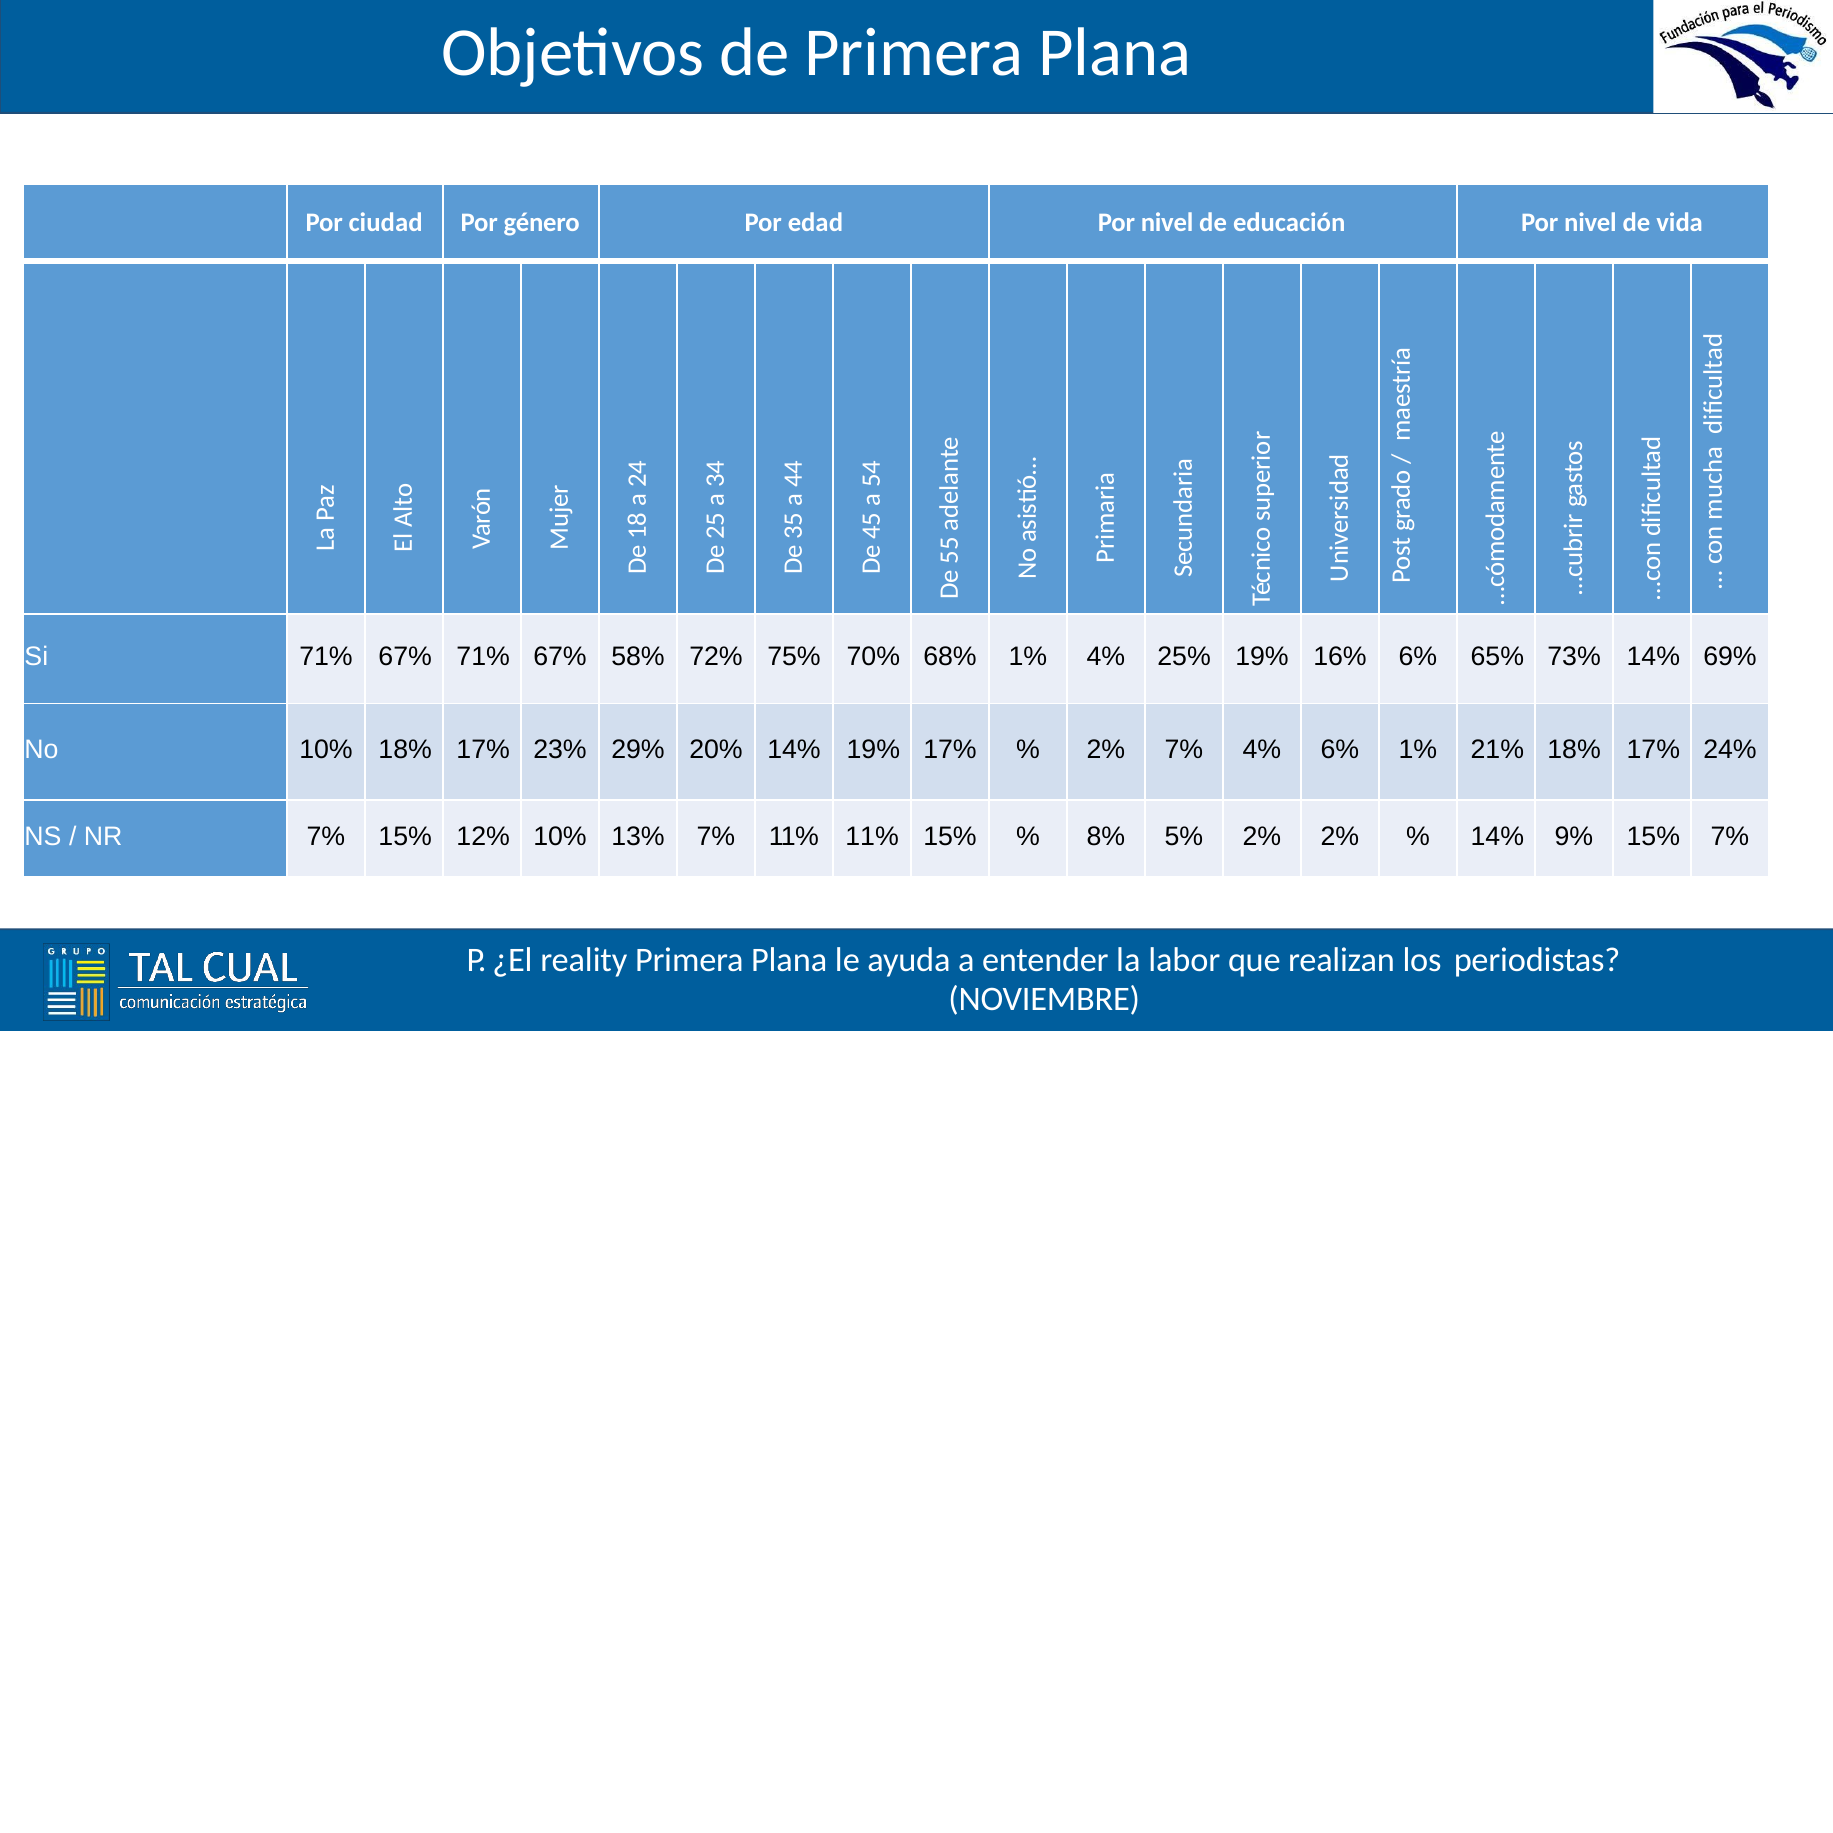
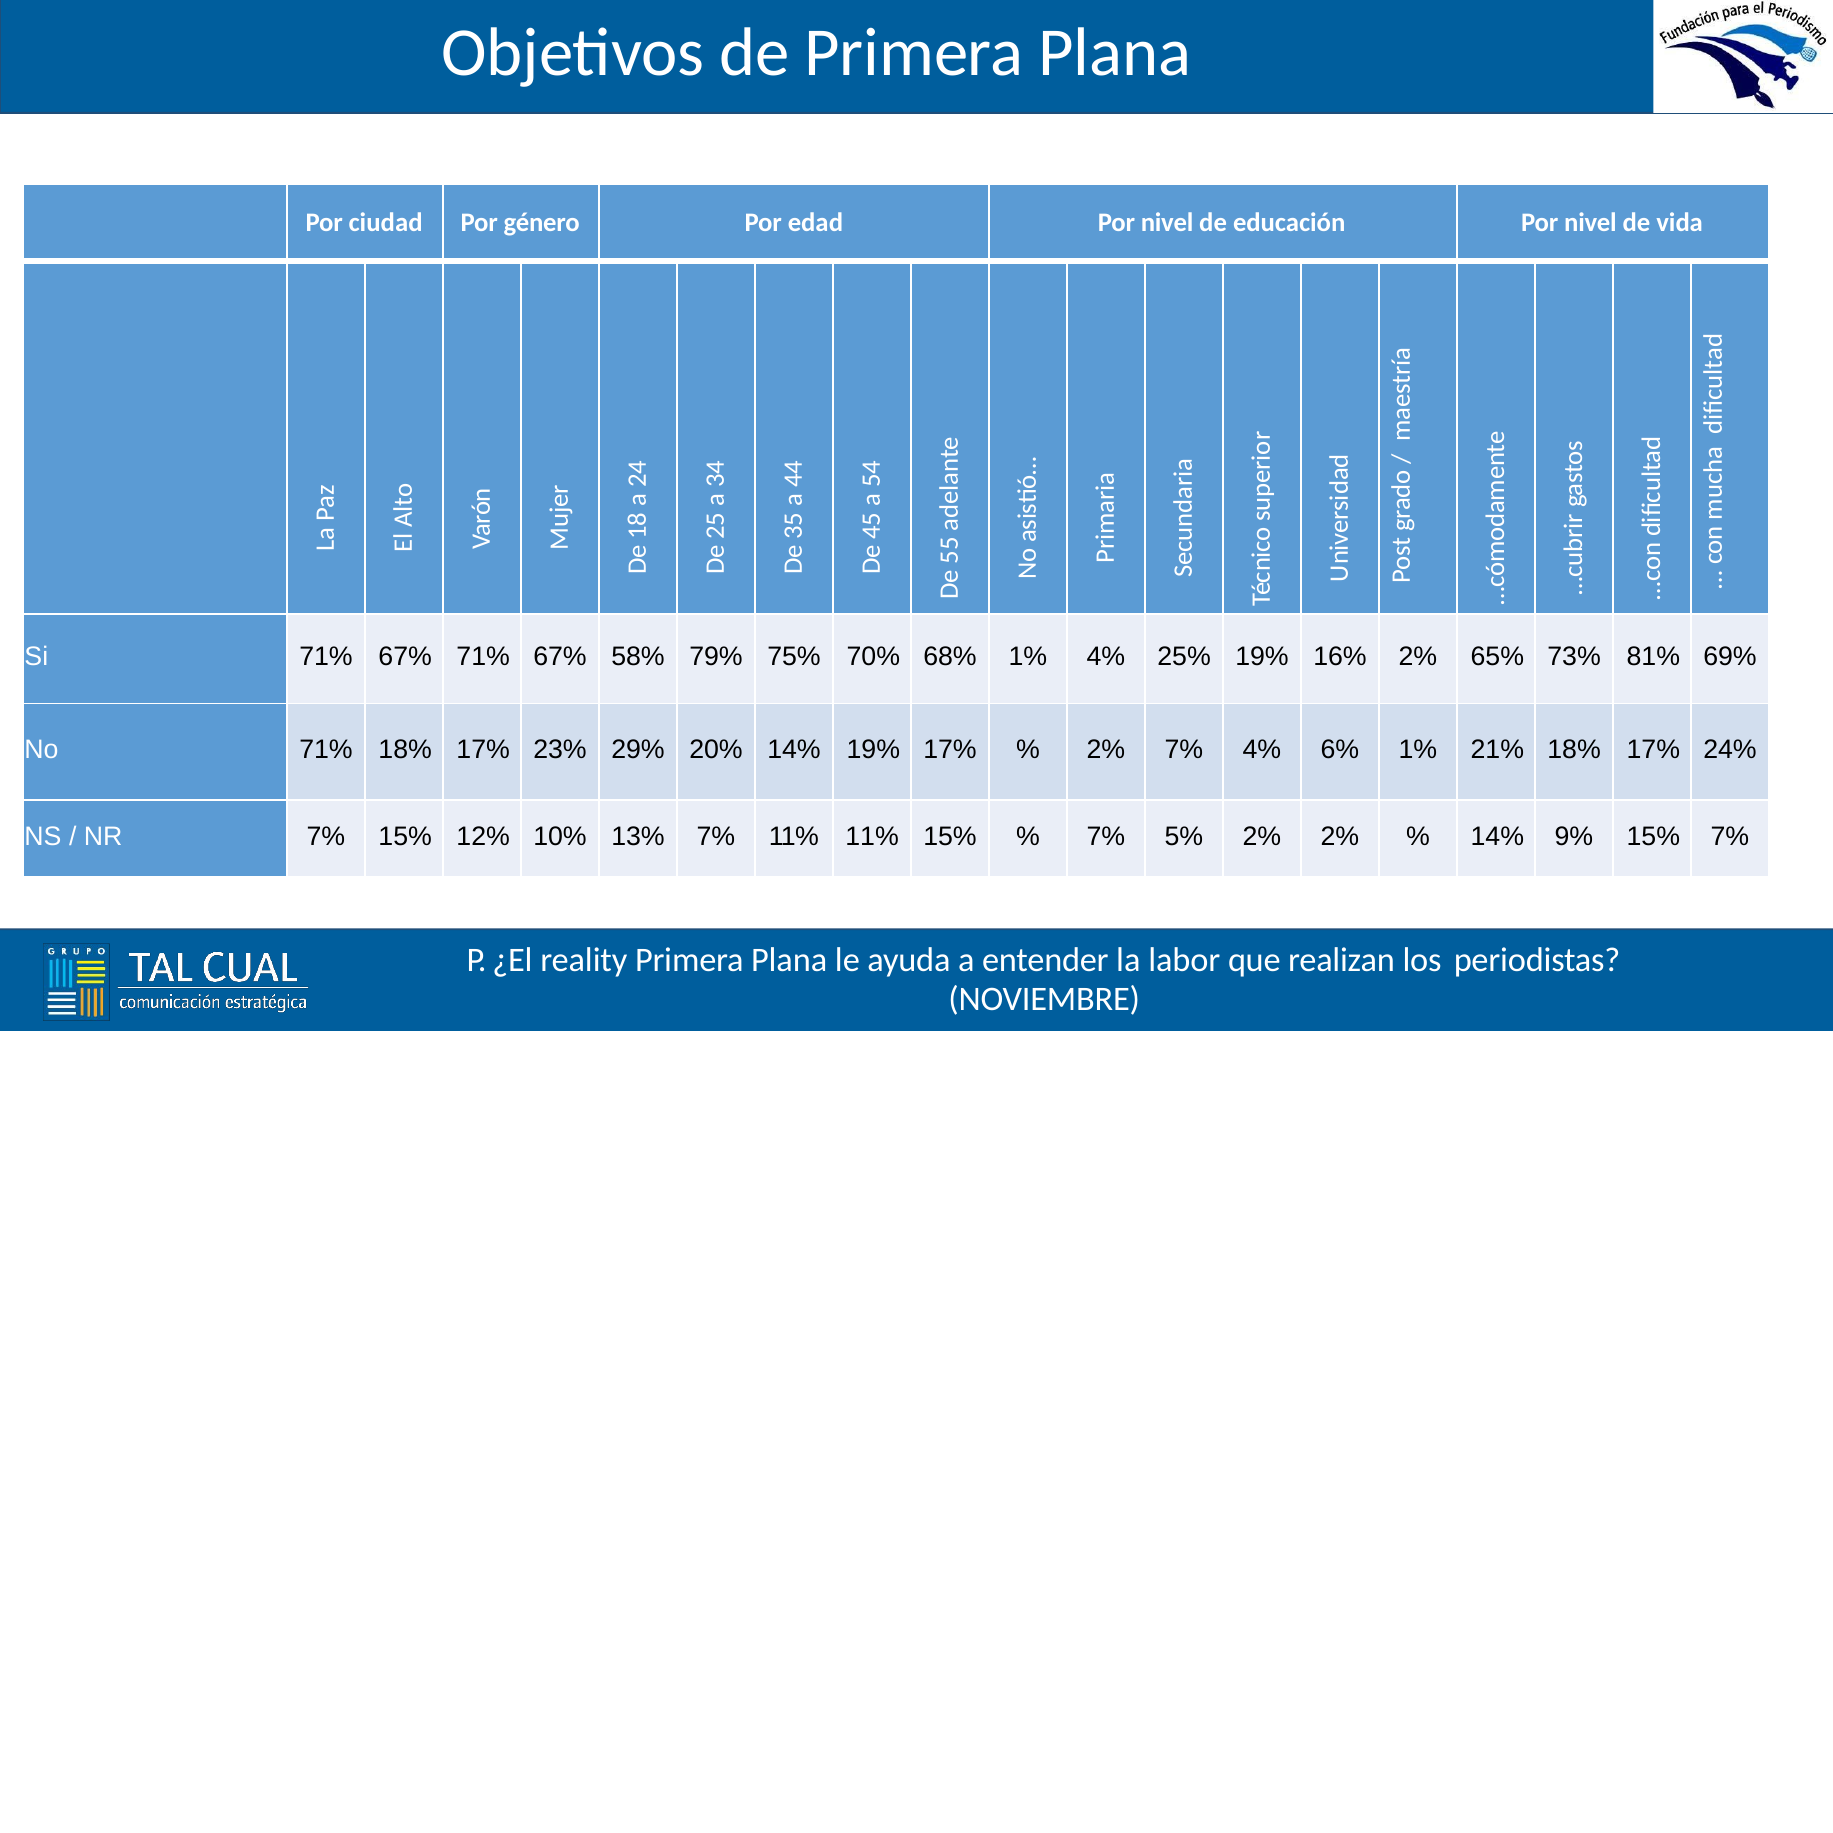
72%: 72% -> 79%
16% 6%: 6% -> 2%
73% 14%: 14% -> 81%
No 10%: 10% -> 71%
8% at (1106, 837): 8% -> 7%
